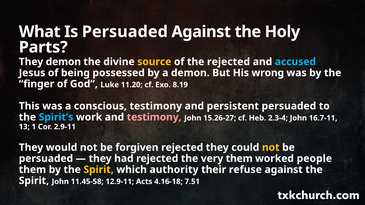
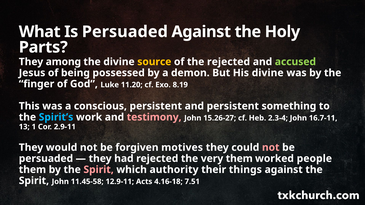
They demon: demon -> among
accused colour: light blue -> light green
His wrong: wrong -> divine
conscious testimony: testimony -> persistent
persistent persuaded: persuaded -> something
forgiven rejected: rejected -> motives
not at (271, 148) colour: yellow -> pink
Spirit at (99, 170) colour: yellow -> pink
refuse: refuse -> things
